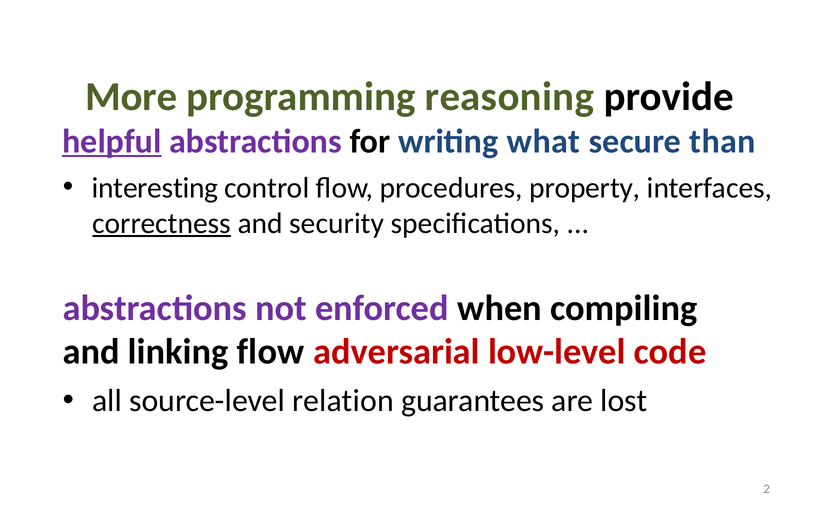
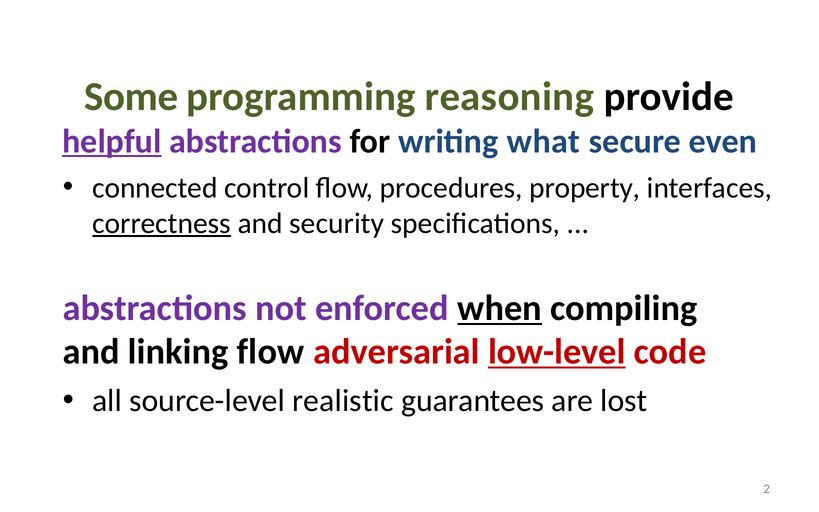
More: More -> Some
than: than -> even
interesting: interesting -> connected
when underline: none -> present
low-level underline: none -> present
relation: relation -> realistic
